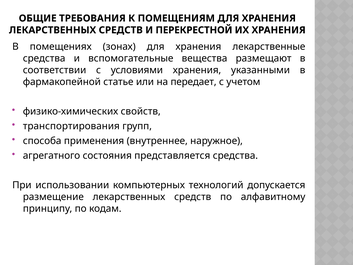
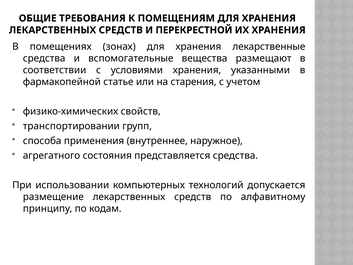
передает: передает -> старения
транспортирования: транспортирования -> транспортировании
